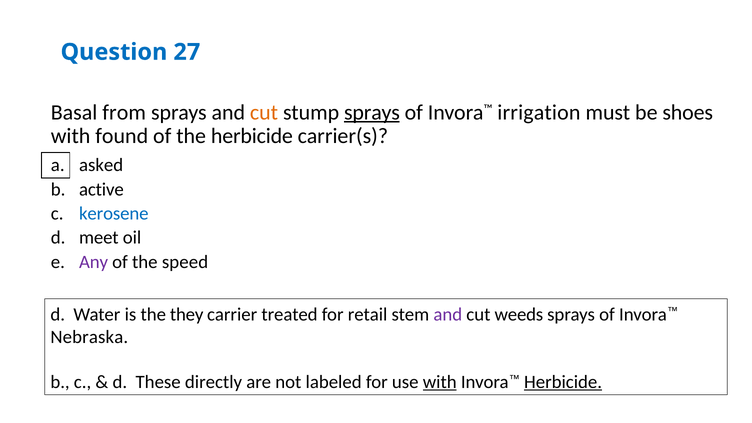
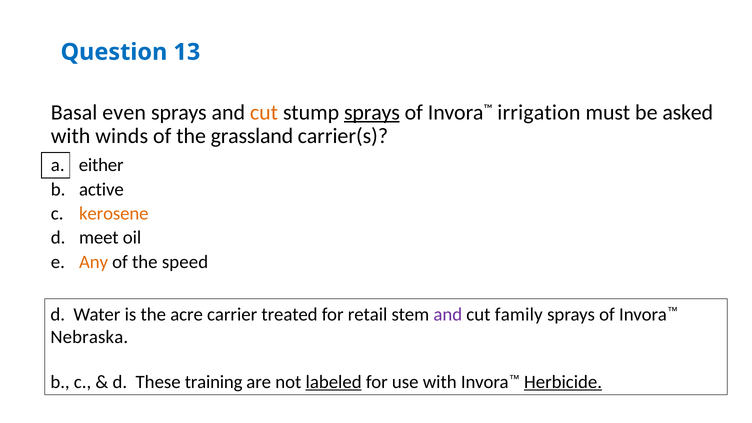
27: 27 -> 13
from: from -> even
shoes: shoes -> asked
found: found -> winds
the herbicide: herbicide -> grassland
asked: asked -> either
kerosene colour: blue -> orange
Any colour: purple -> orange
they: they -> acre
weeds: weeds -> family
directly: directly -> training
labeled underline: none -> present
with at (440, 382) underline: present -> none
